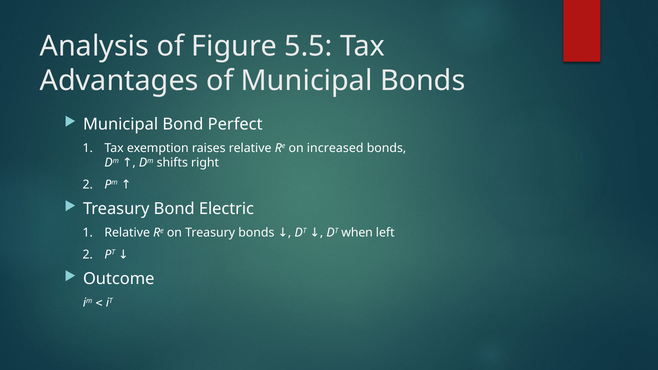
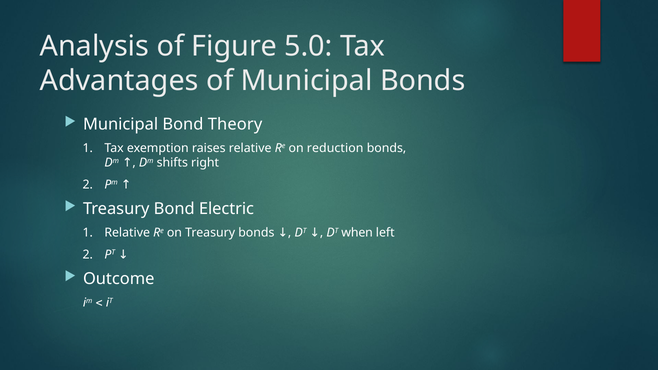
5.5: 5.5 -> 5.0
Perfect: Perfect -> Theory
increased: increased -> reduction
